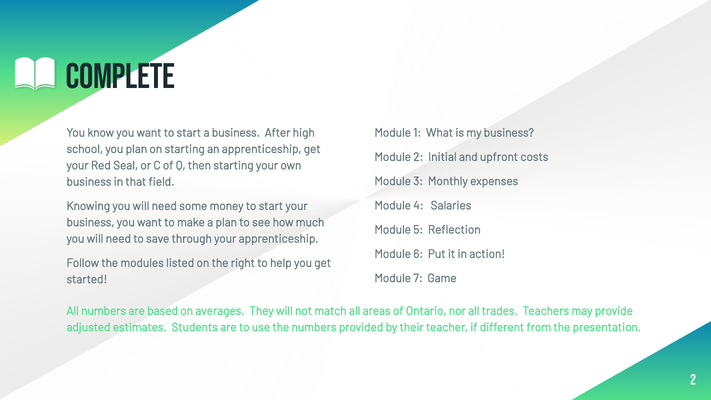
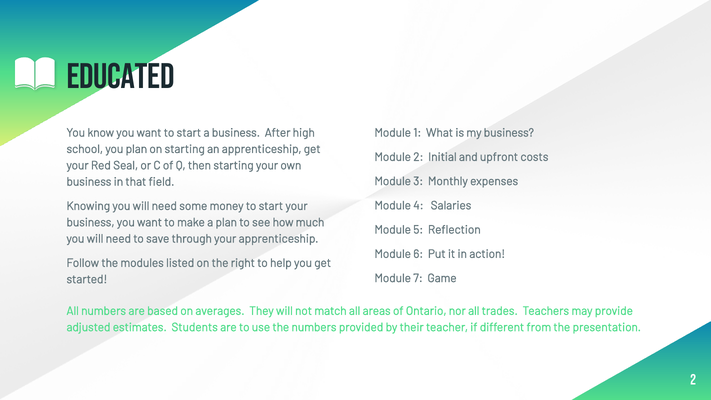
complete: complete -> educated
